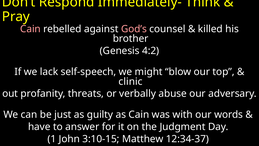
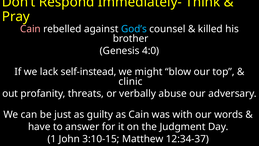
God’s colour: pink -> light blue
4:2: 4:2 -> 4:0
self-speech: self-speech -> self-instead
